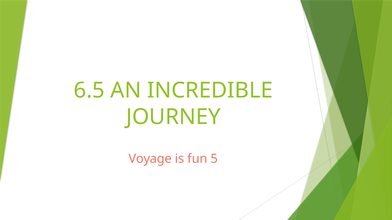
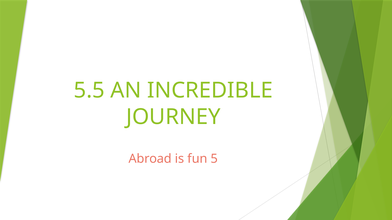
6.5: 6.5 -> 5.5
Voyage: Voyage -> Abroad
